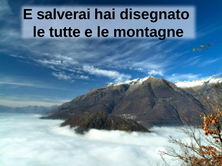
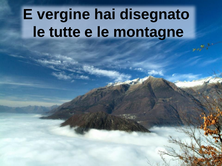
salverai: salverai -> vergine
